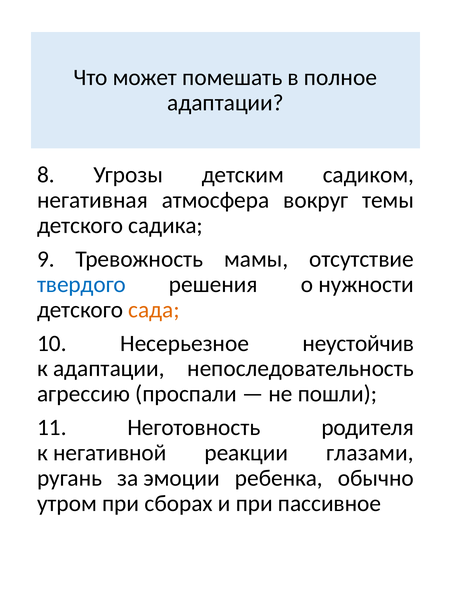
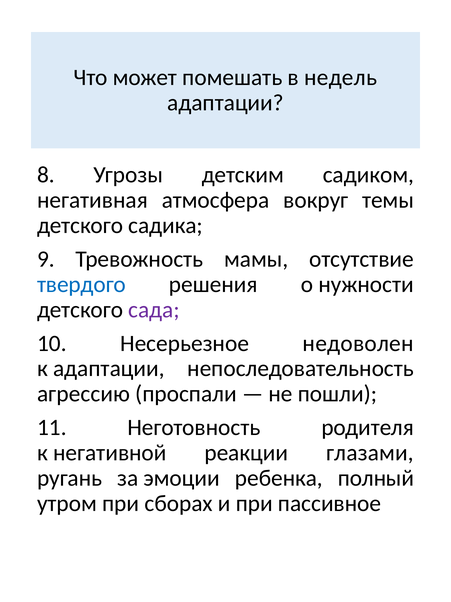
полное: полное -> недель
сада colour: orange -> purple
неустойчив: неустойчив -> недоволен
обычно: обычно -> полный
